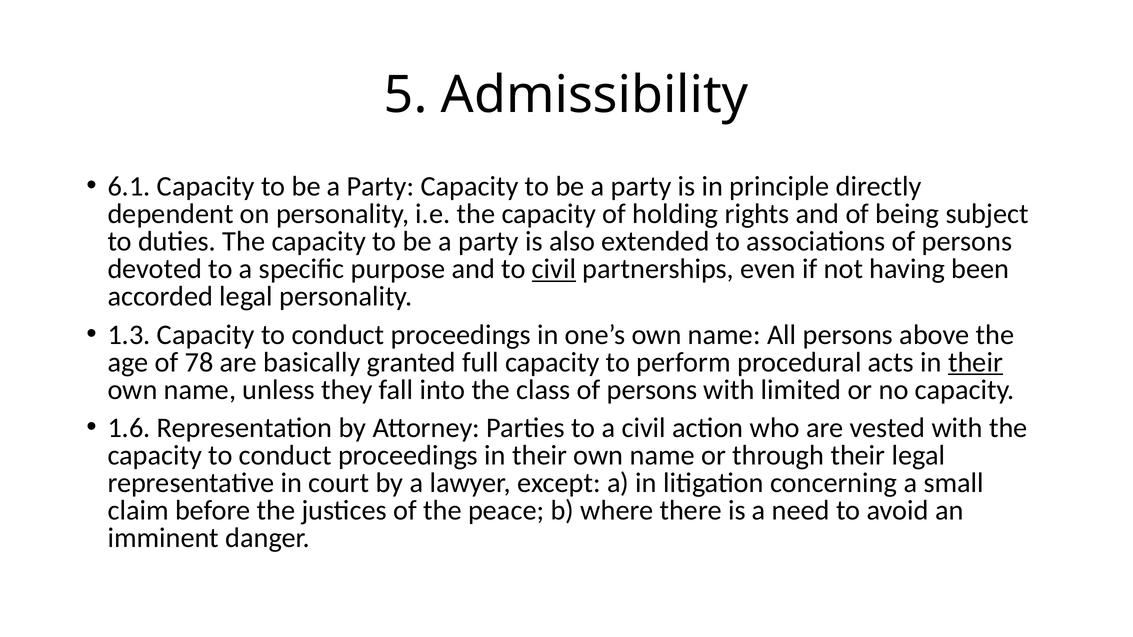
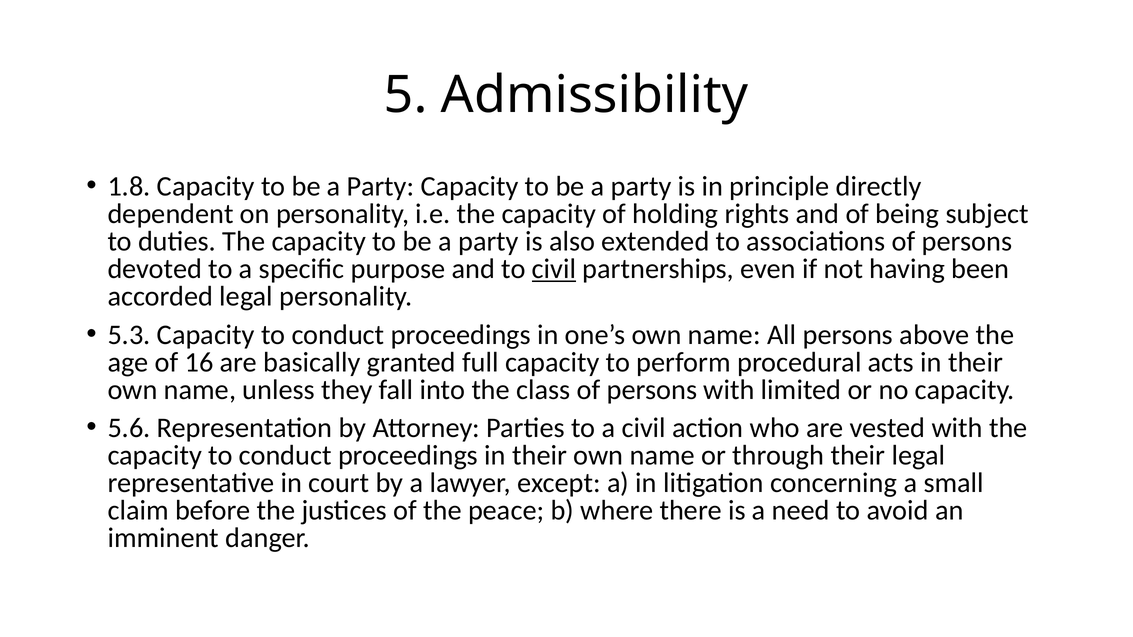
6.1: 6.1 -> 1.8
1.3: 1.3 -> 5.3
78: 78 -> 16
their at (976, 362) underline: present -> none
1.6: 1.6 -> 5.6
